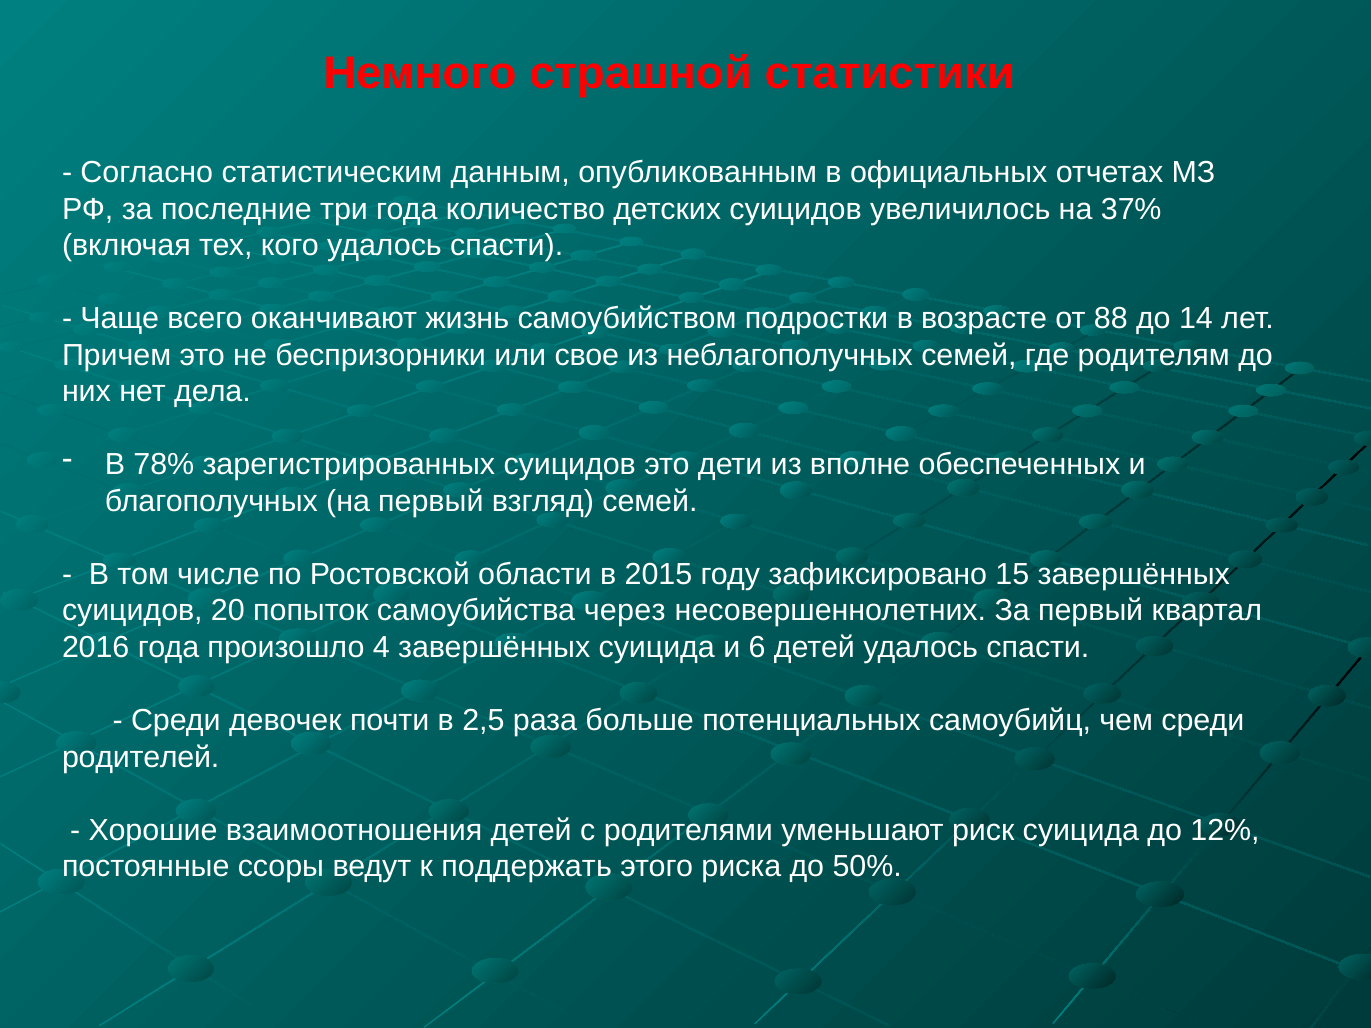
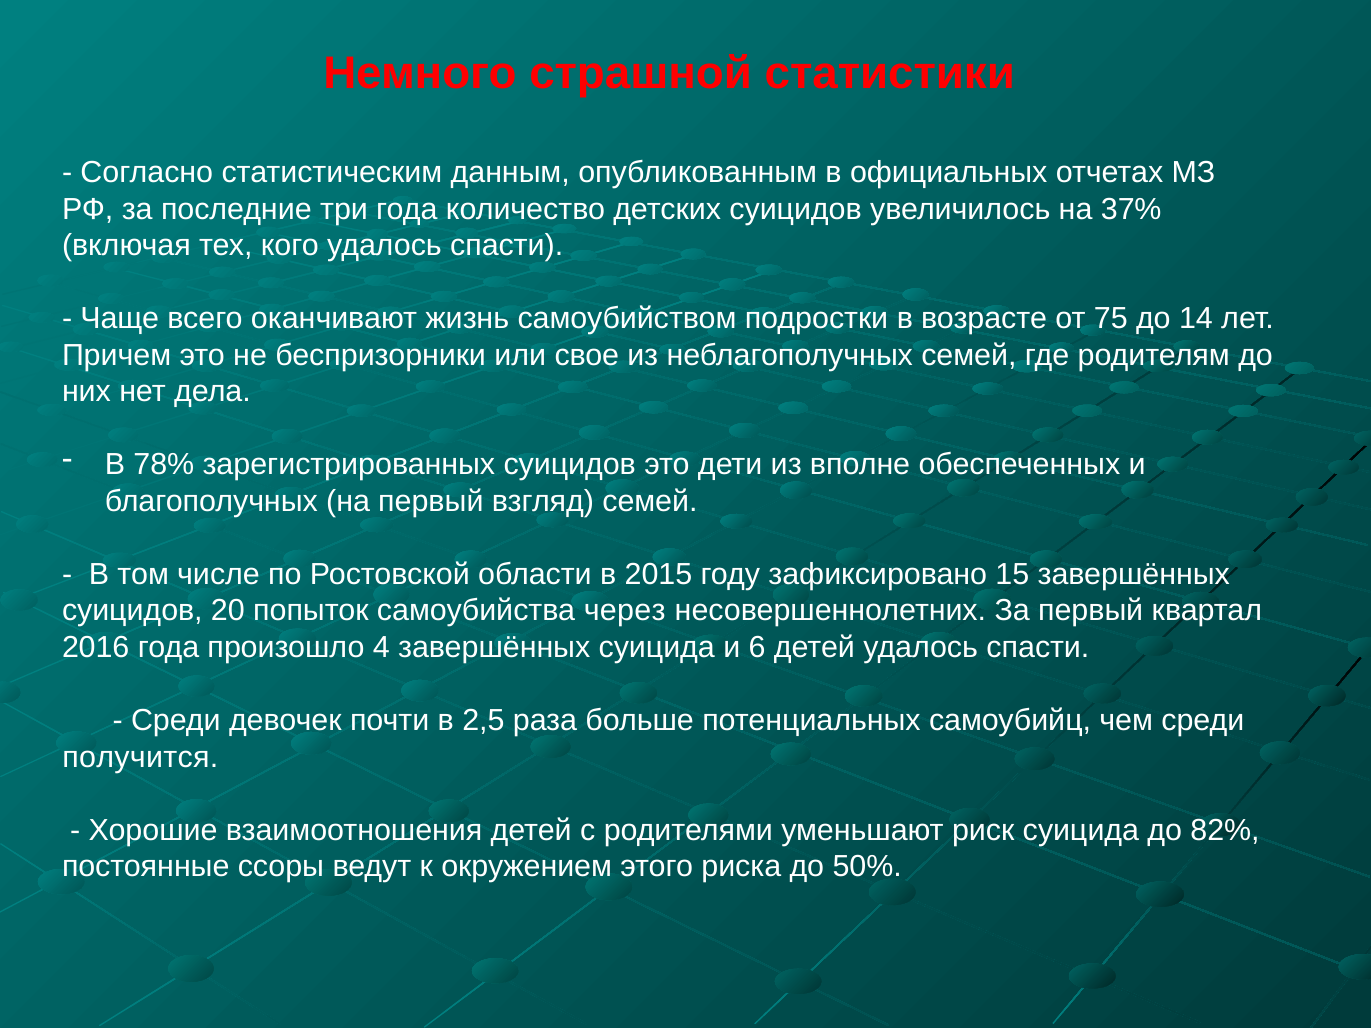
88: 88 -> 75
родителей: родителей -> получится
12%: 12% -> 82%
поддержать: поддержать -> окружением
